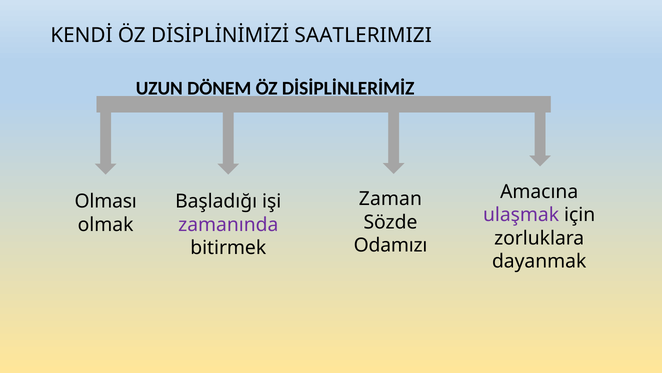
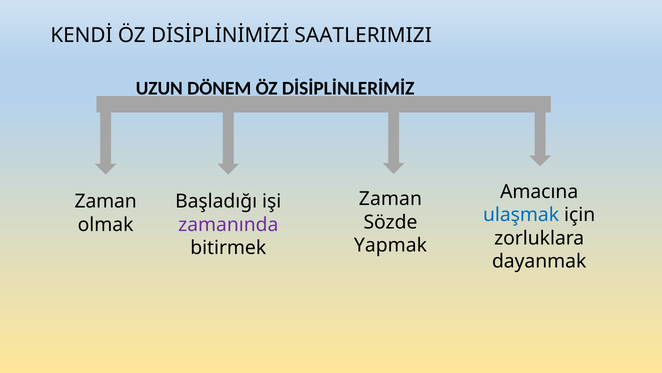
Olması at (106, 201): Olması -> Zaman
ulaşmak colour: purple -> blue
Odamızı: Odamızı -> Yapmak
